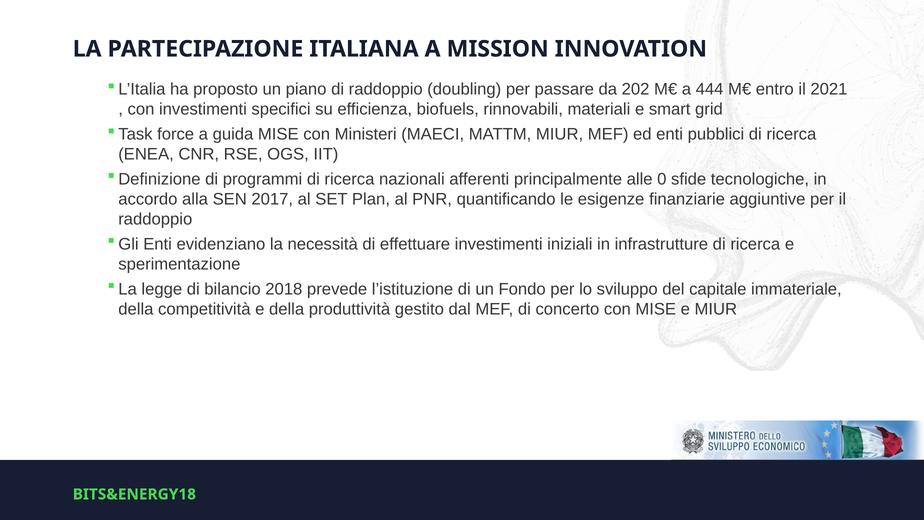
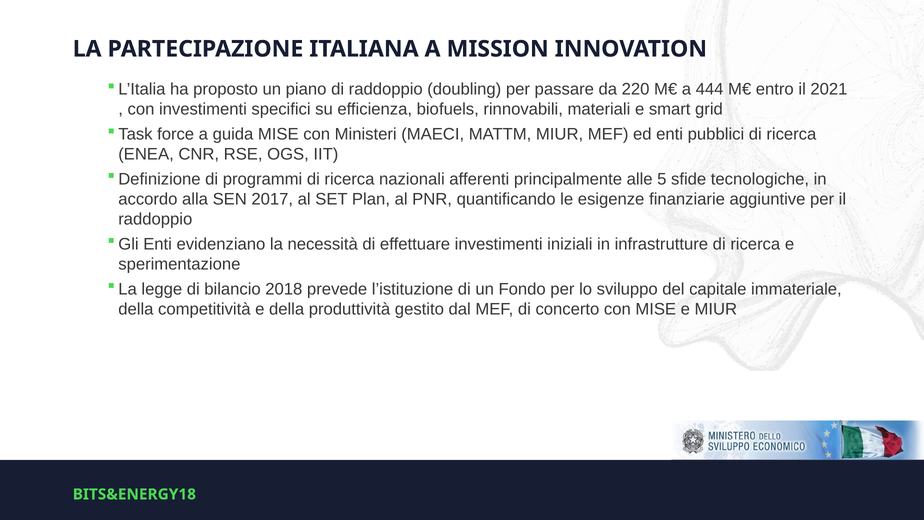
202: 202 -> 220
0: 0 -> 5
